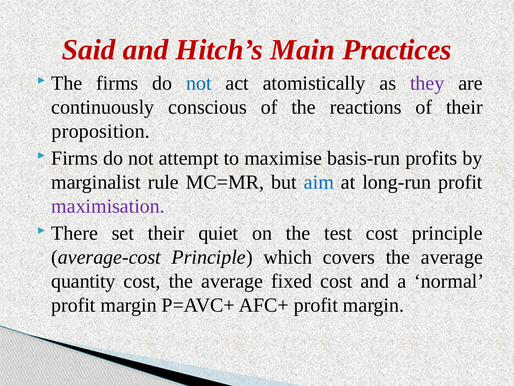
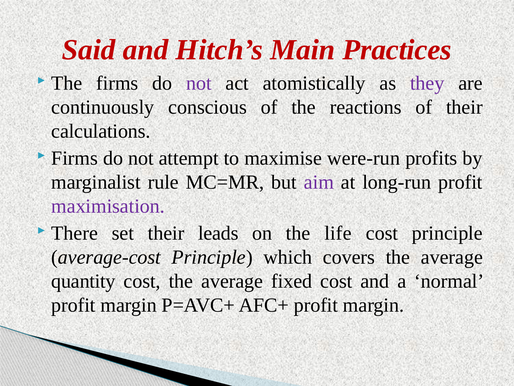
not at (199, 83) colour: blue -> purple
proposition: proposition -> calculations
basis-run: basis-run -> were-run
aim colour: blue -> purple
quiet: quiet -> leads
test: test -> life
